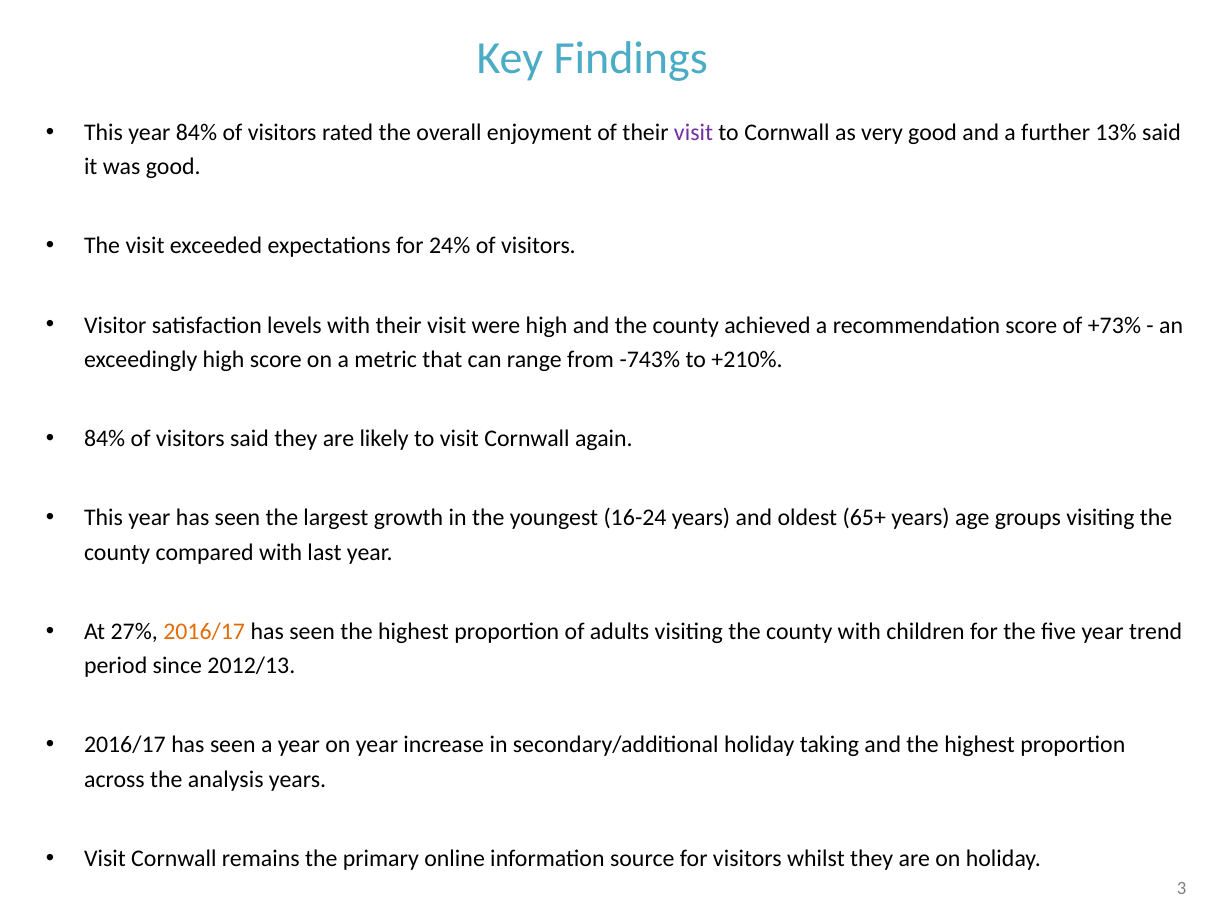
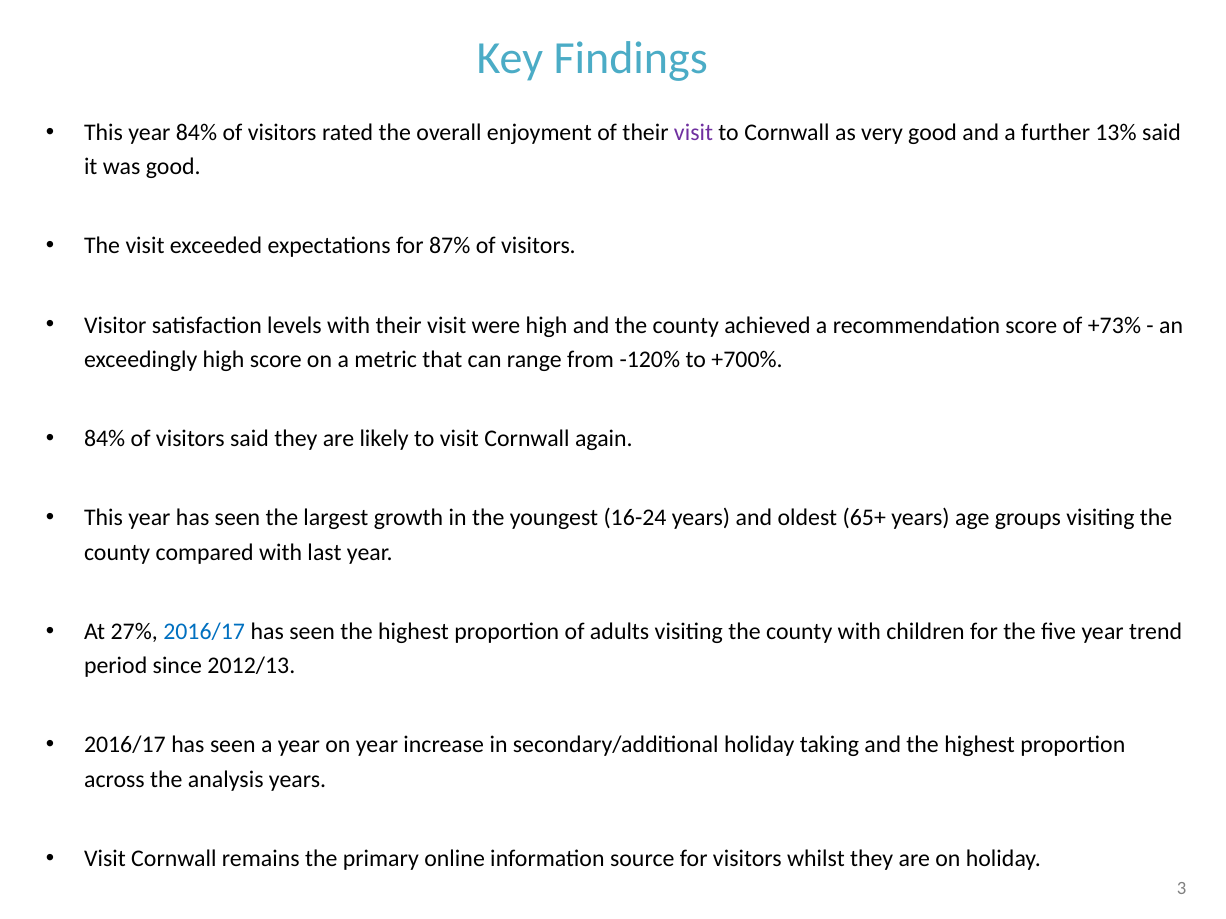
24%: 24% -> 87%
-743%: -743% -> -120%
+210%: +210% -> +700%
2016/17 at (204, 632) colour: orange -> blue
